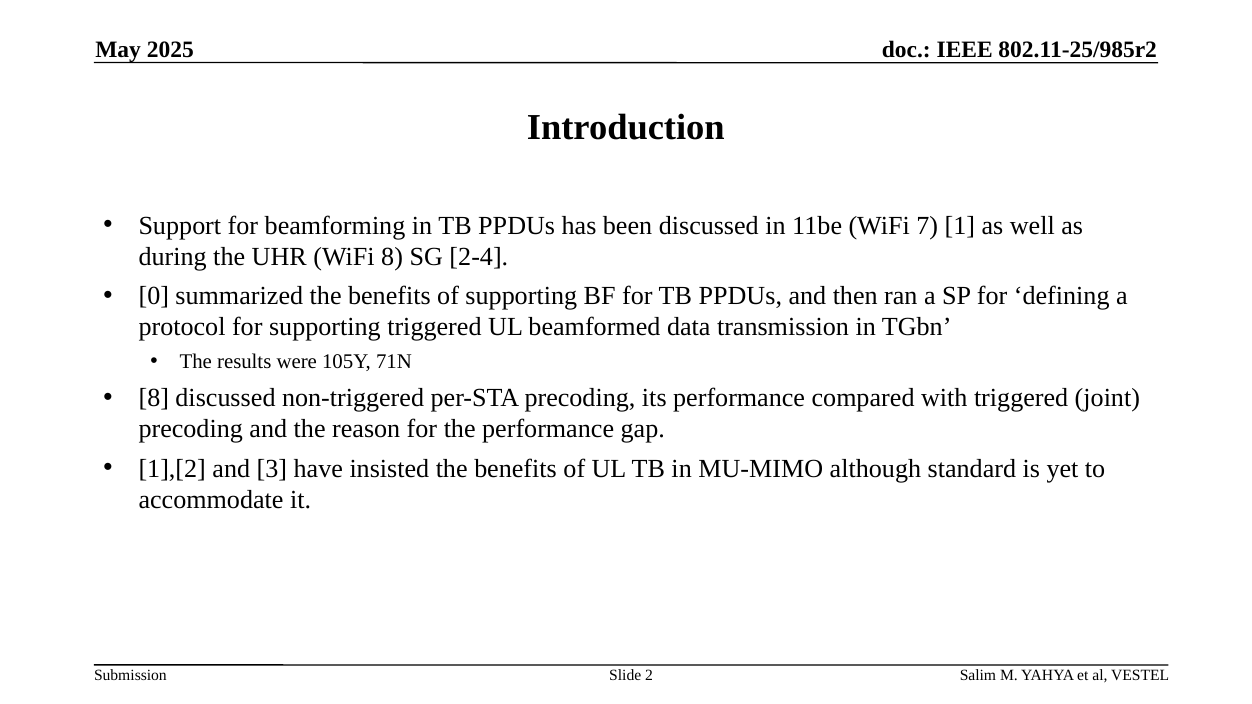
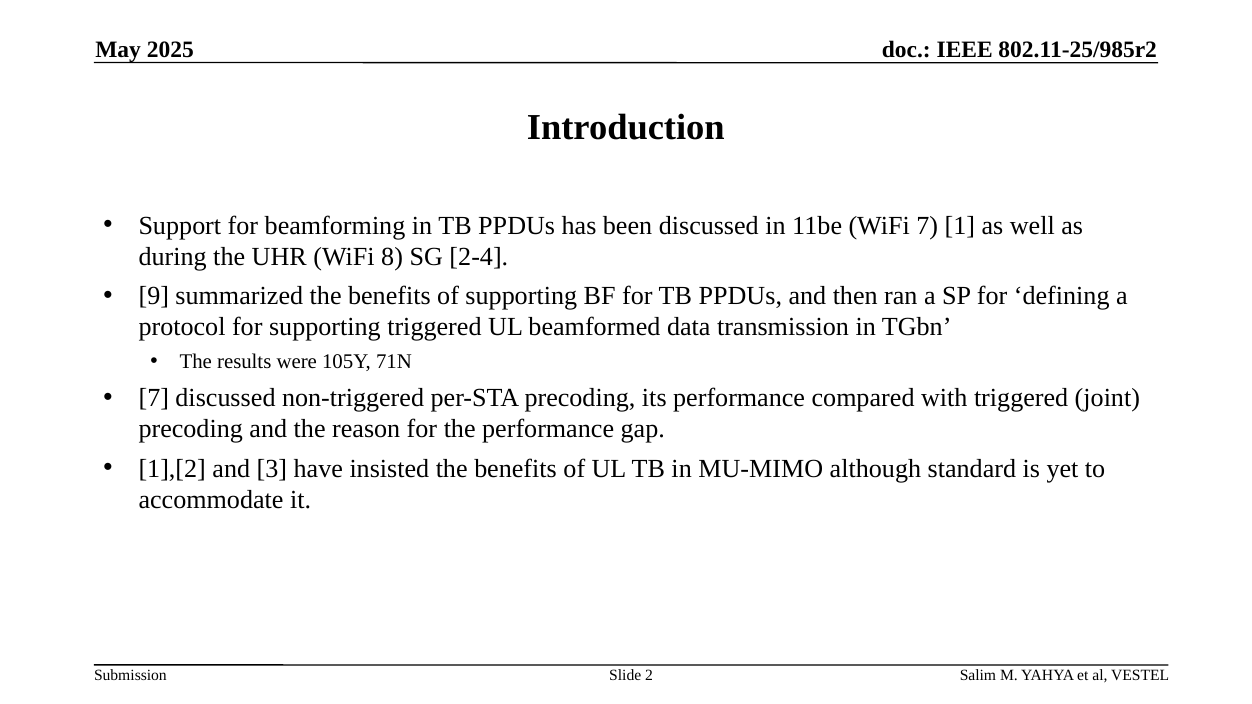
0: 0 -> 9
8 at (154, 398): 8 -> 7
